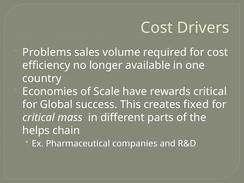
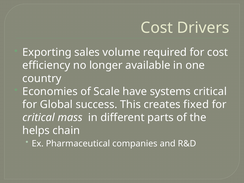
Problems: Problems -> Exporting
rewards: rewards -> systems
